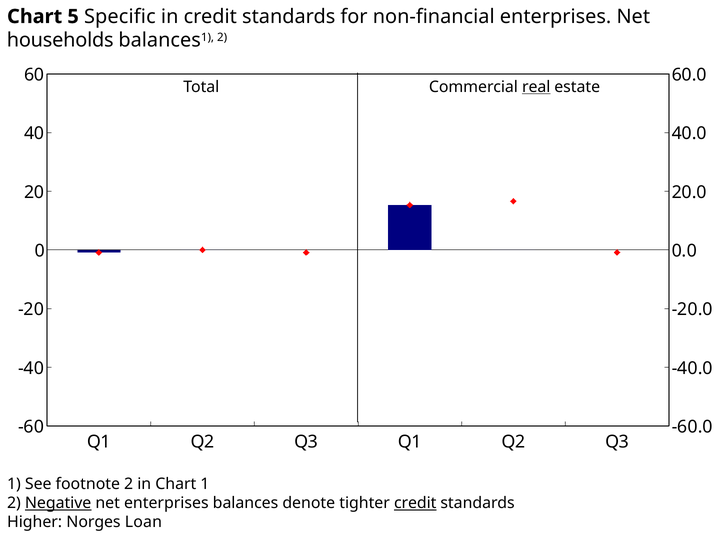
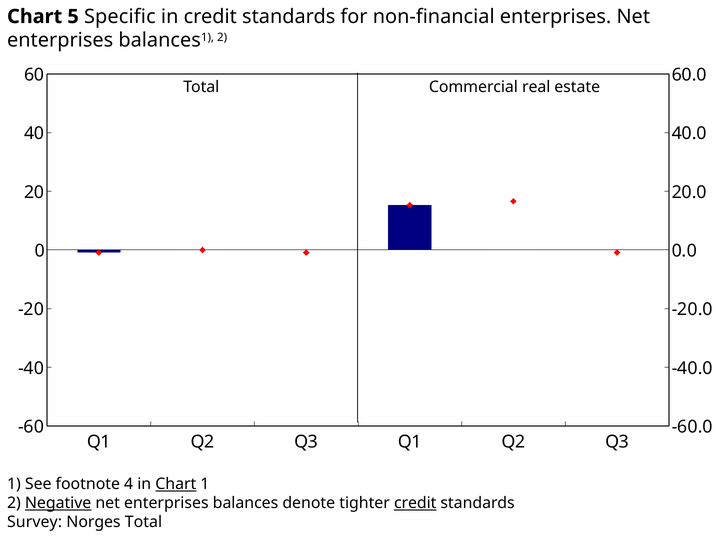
households at (60, 40): households -> enterprises
real underline: present -> none
footnote 2: 2 -> 4
Chart at (176, 484) underline: none -> present
Higher: Higher -> Survey
Norges Loan: Loan -> Total
